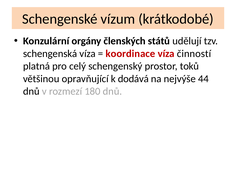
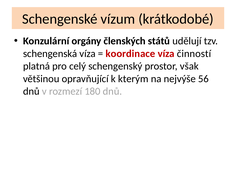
toků: toků -> však
dodává: dodává -> kterým
44: 44 -> 56
